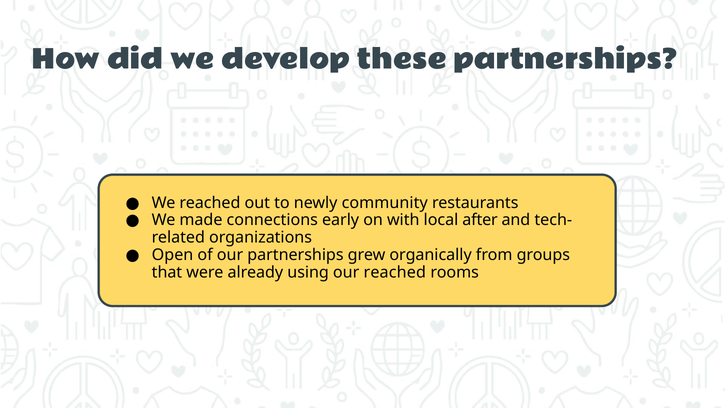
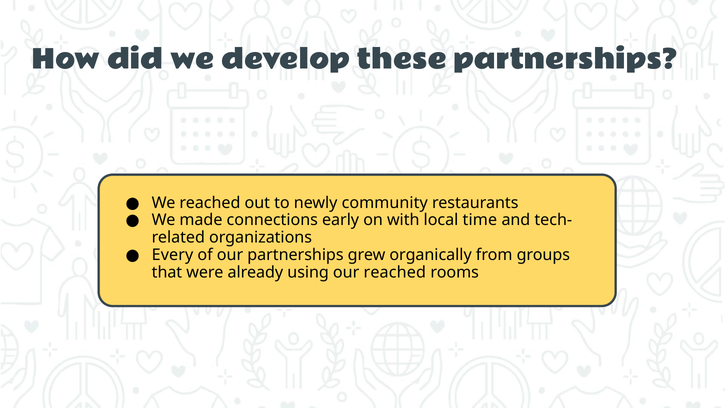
after: after -> time
Open: Open -> Every
